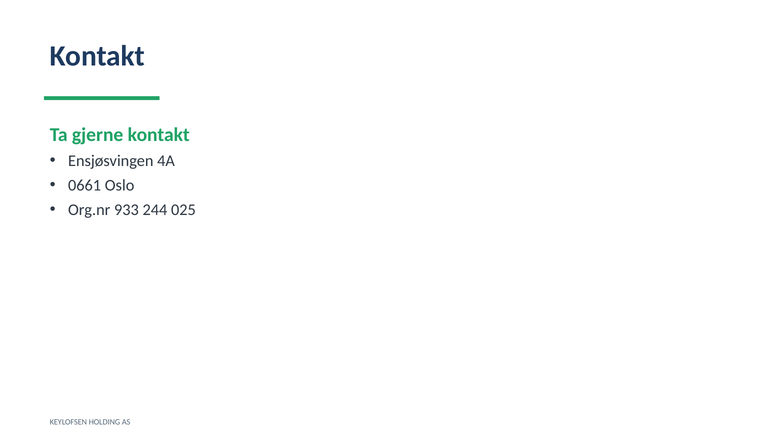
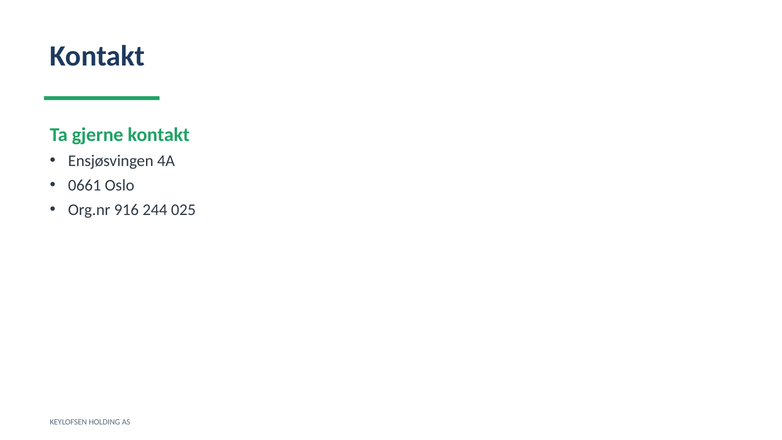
933: 933 -> 916
